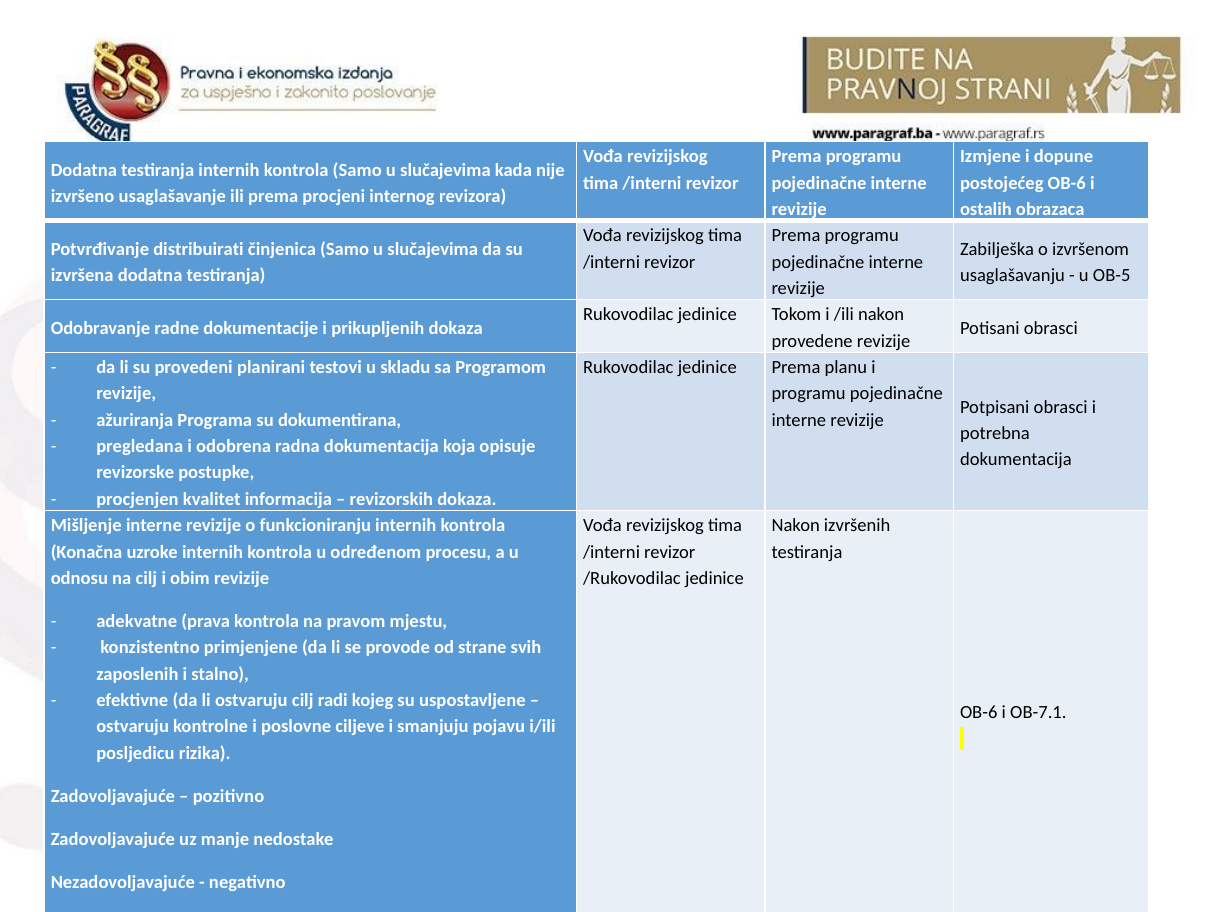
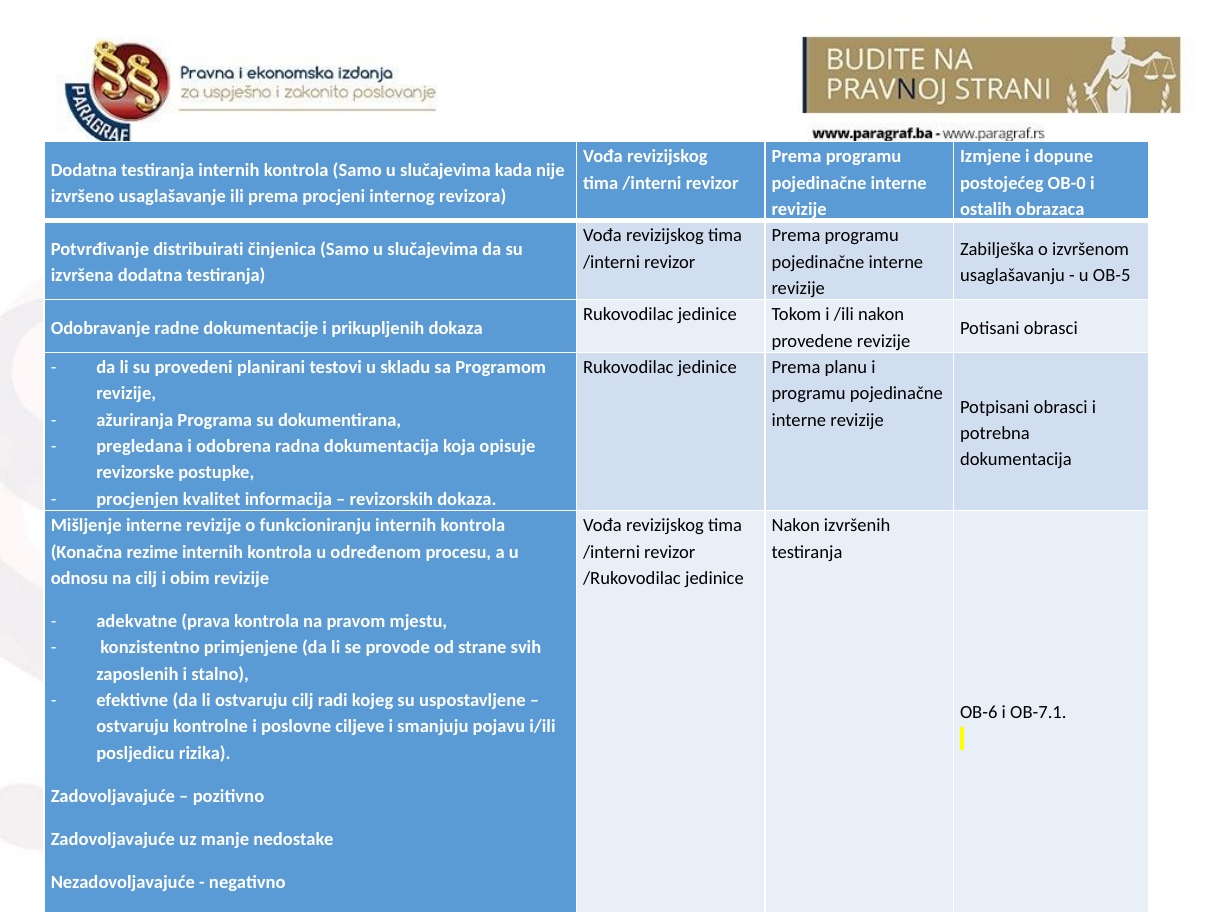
postojećeg OB-6: OB-6 -> OB-0
uzroke: uzroke -> rezime
